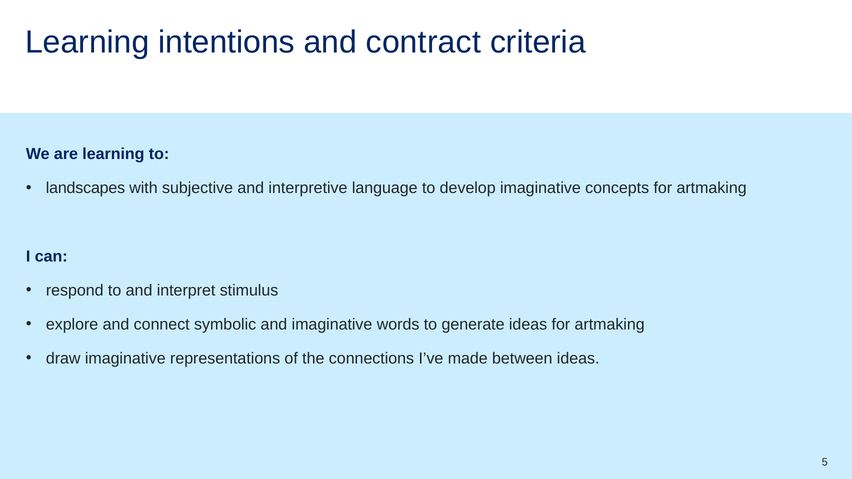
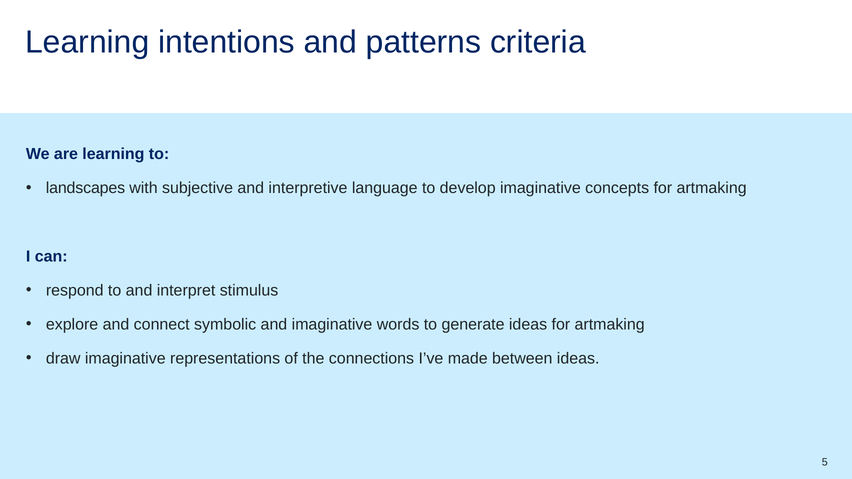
contract: contract -> patterns
